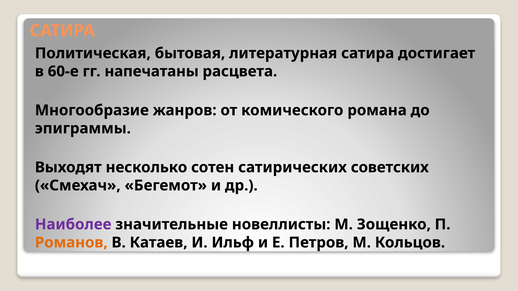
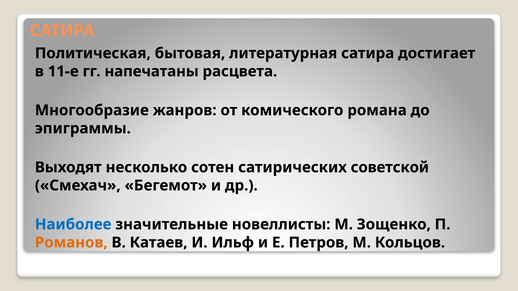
60-е: 60-е -> 11-е
советских: советских -> советской
Наиболее colour: purple -> blue
